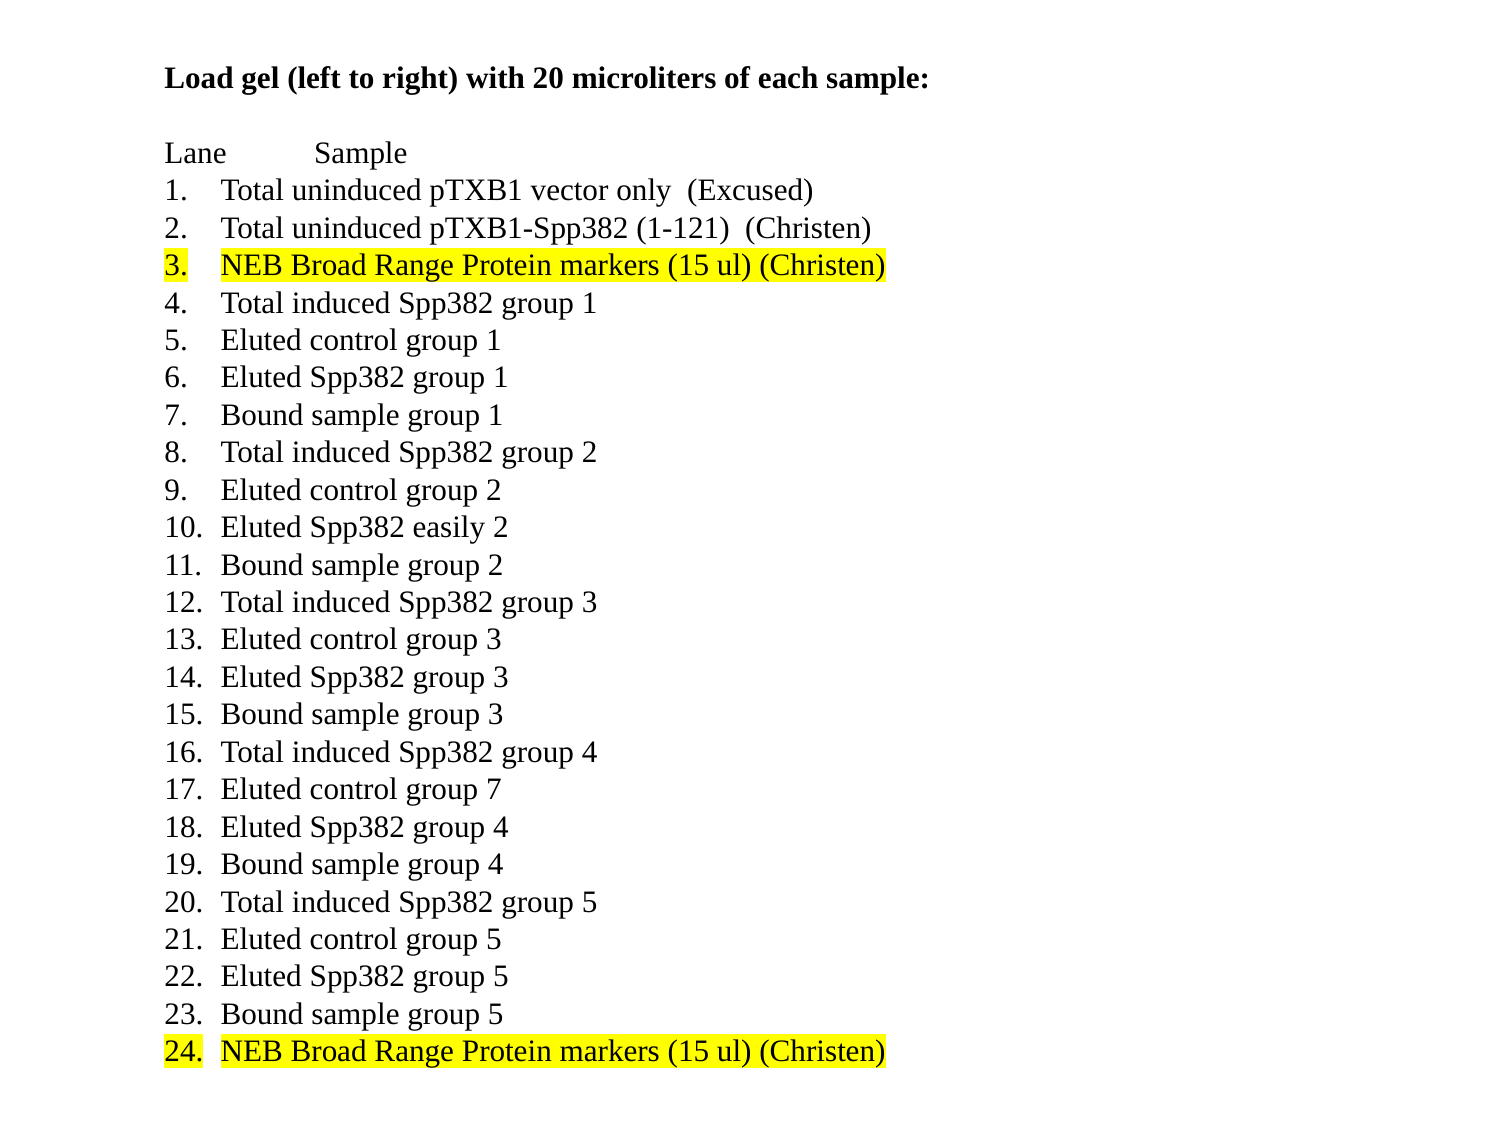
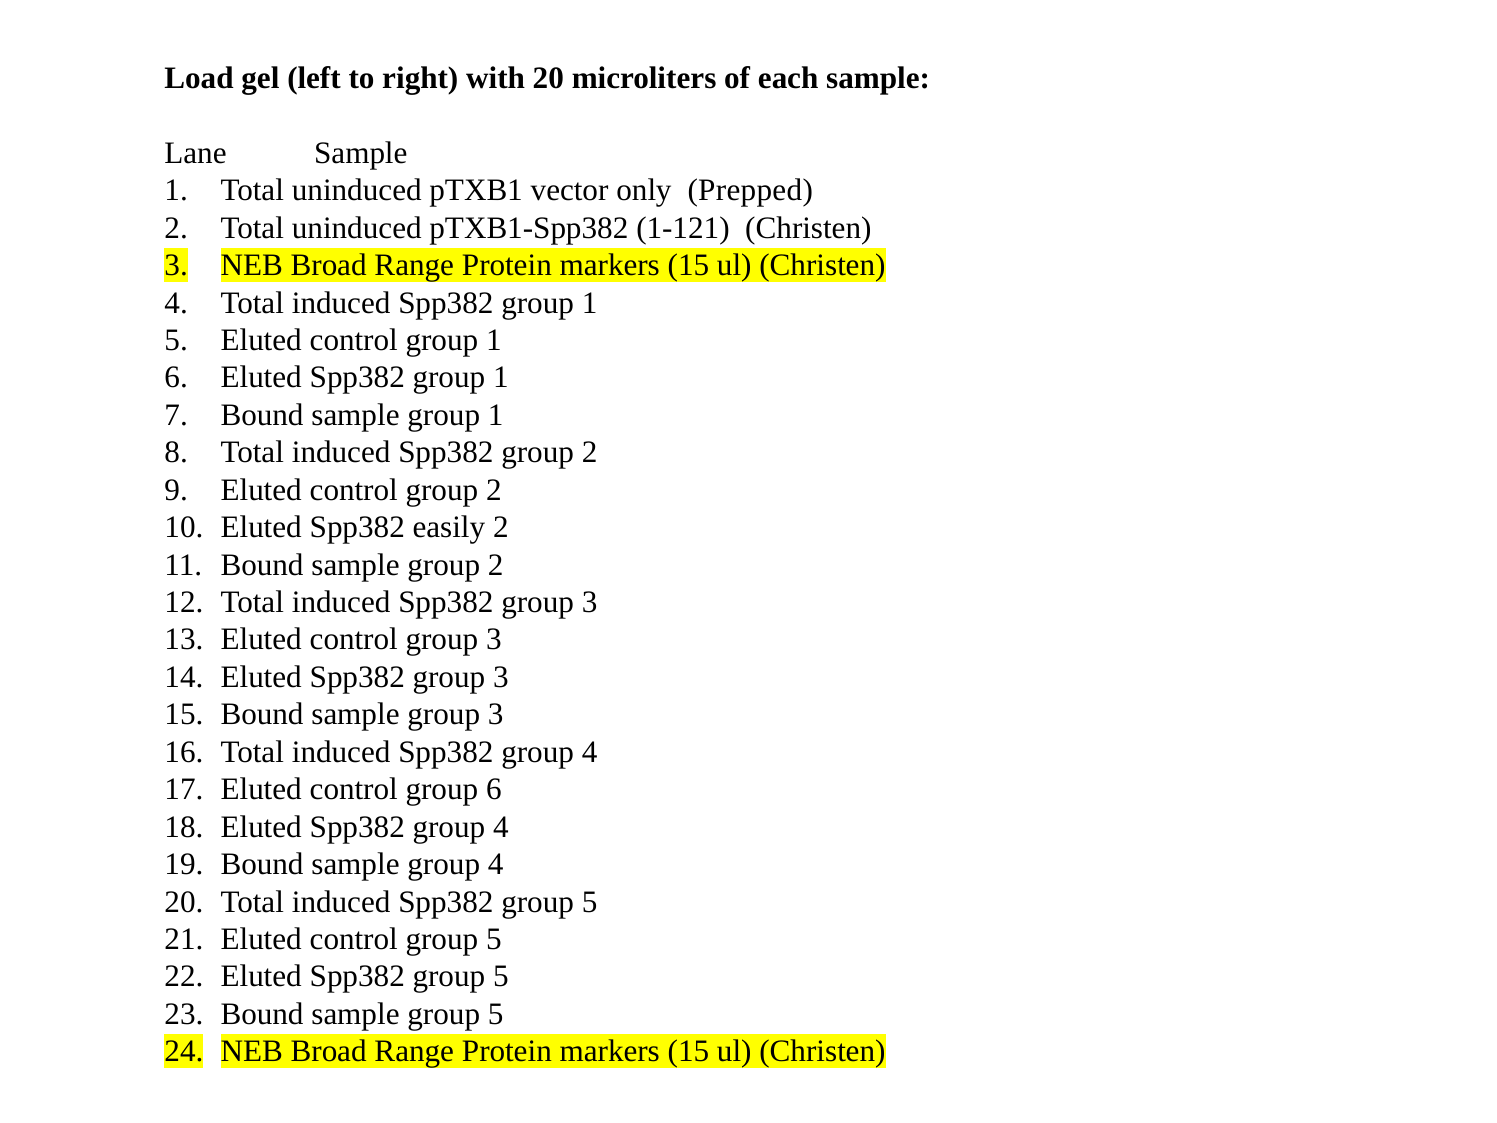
Excused: Excused -> Prepped
group 7: 7 -> 6
